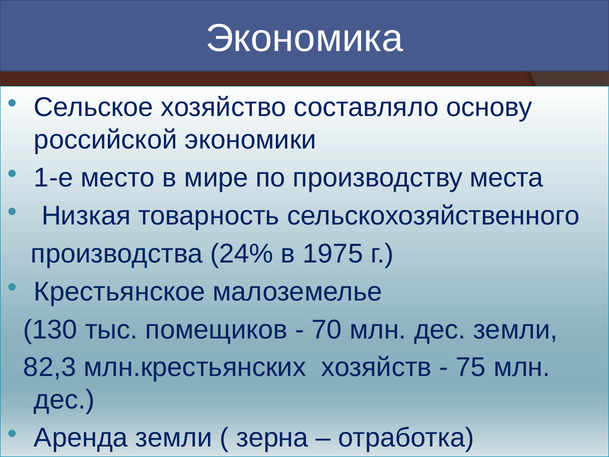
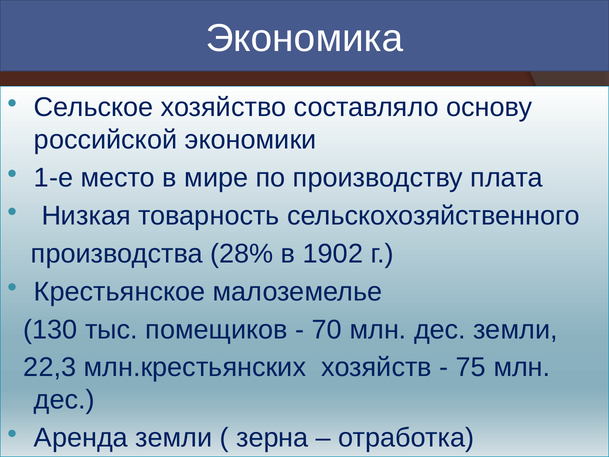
места: места -> плата
24%: 24% -> 28%
1975: 1975 -> 1902
82,3: 82,3 -> 22,3
